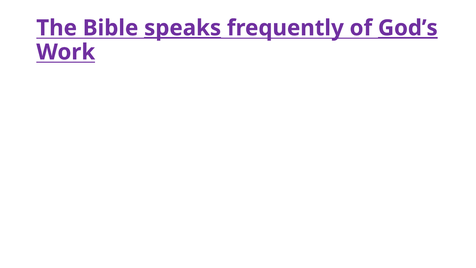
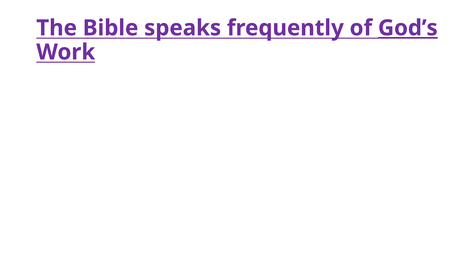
speaks underline: present -> none
